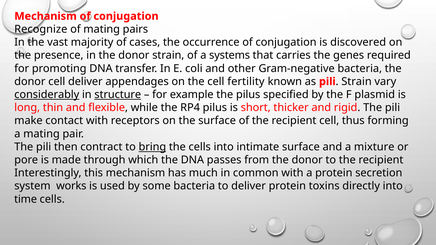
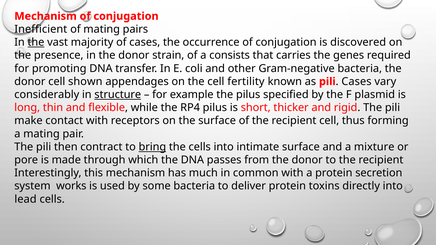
Recognize: Recognize -> Inefficient
the at (36, 42) underline: none -> present
systems: systems -> consists
cell deliver: deliver -> shown
Strain at (357, 82): Strain -> Cases
considerably underline: present -> none
time: time -> lead
